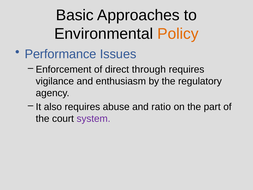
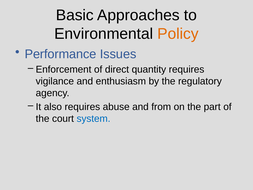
through: through -> quantity
ratio: ratio -> from
system colour: purple -> blue
